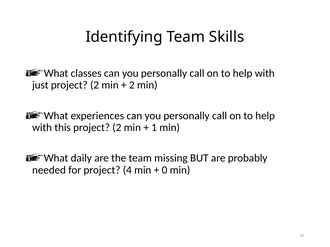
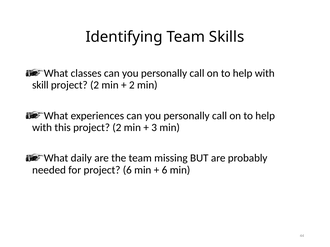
just: just -> skill
1: 1 -> 3
project 4: 4 -> 6
0 at (165, 170): 0 -> 6
